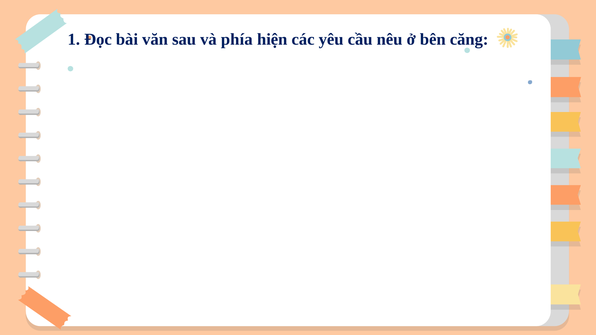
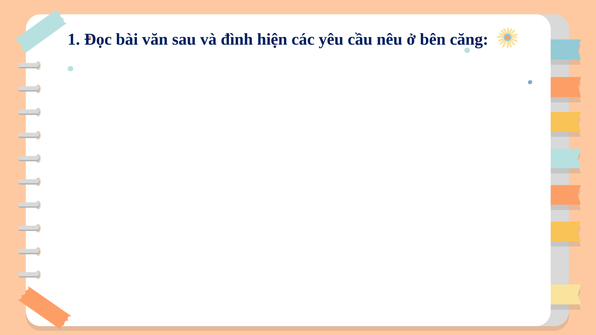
phía: phía -> đình
